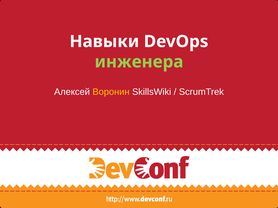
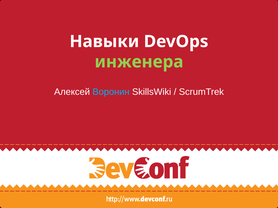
Воронин colour: yellow -> light blue
